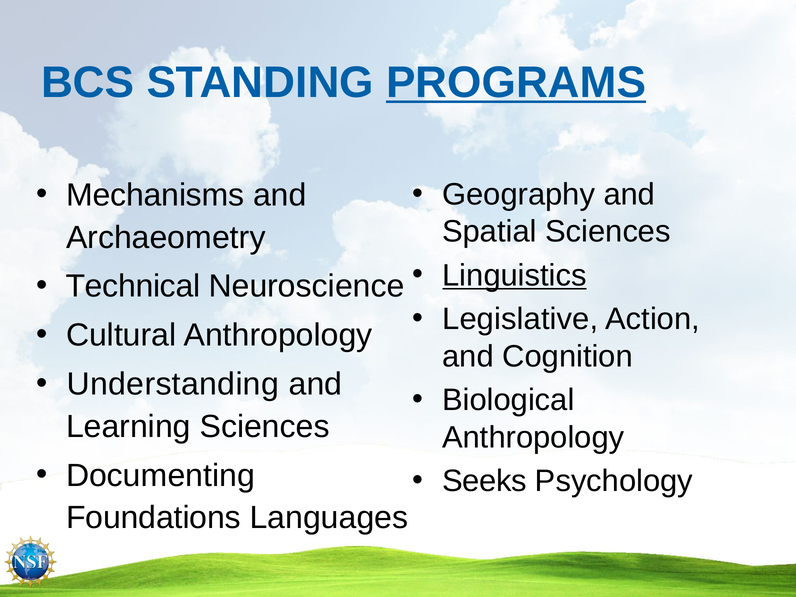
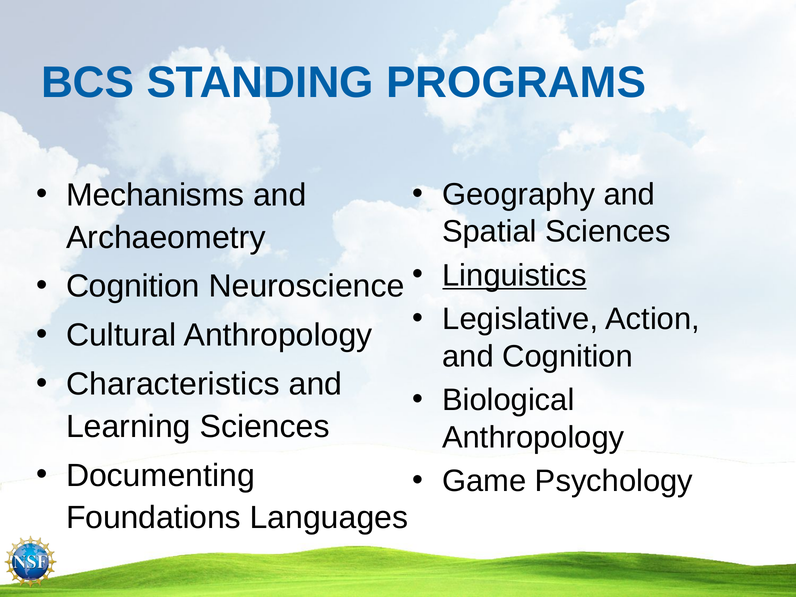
PROGRAMS underline: present -> none
Technical at (133, 286): Technical -> Cognition
Understanding: Understanding -> Characteristics
Seeks: Seeks -> Game
